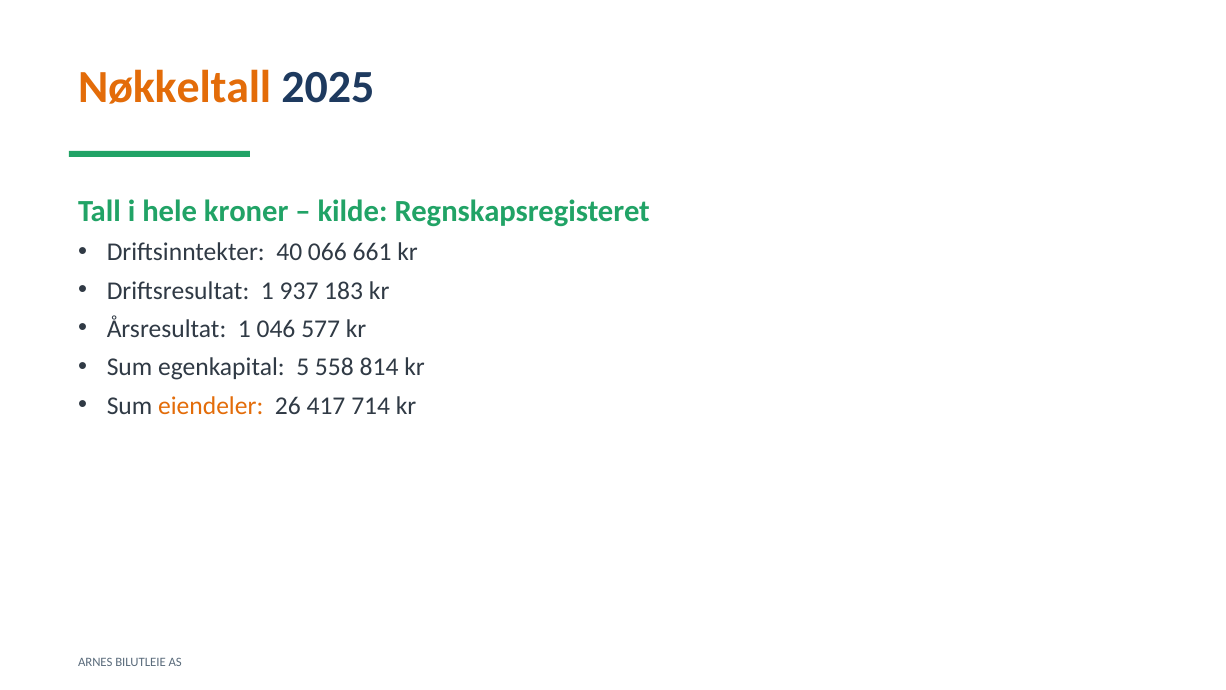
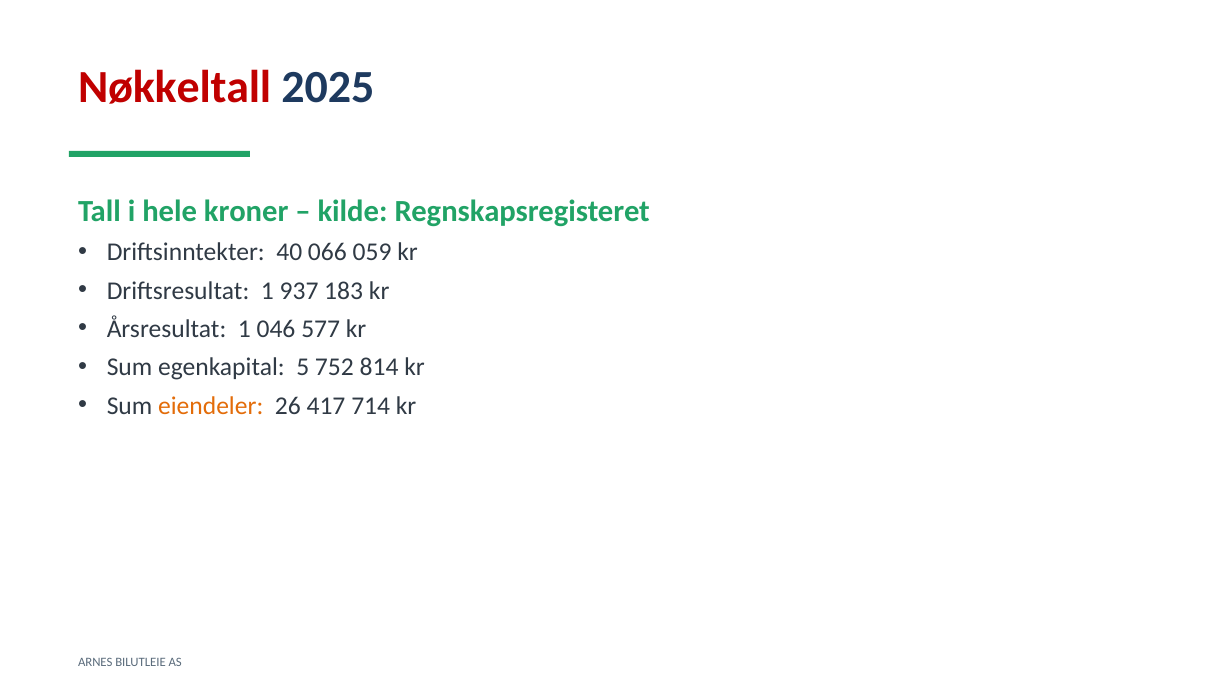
Nøkkeltall colour: orange -> red
661: 661 -> 059
558: 558 -> 752
